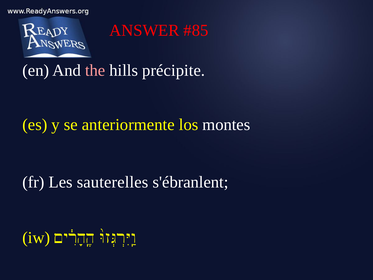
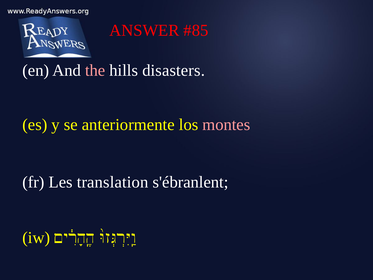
précipite: précipite -> disasters
montes colour: white -> pink
sauterelles: sauterelles -> translation
